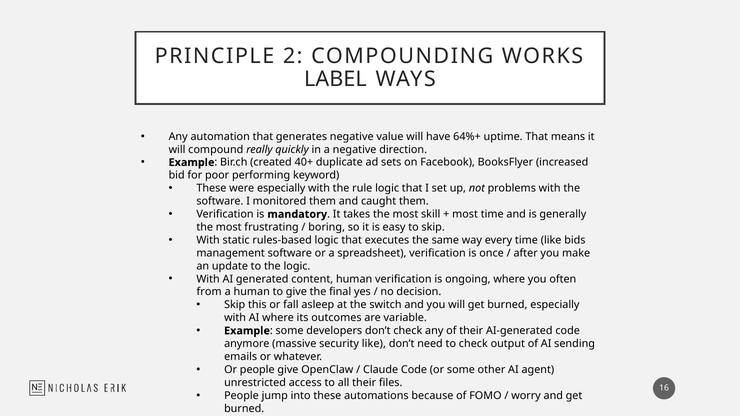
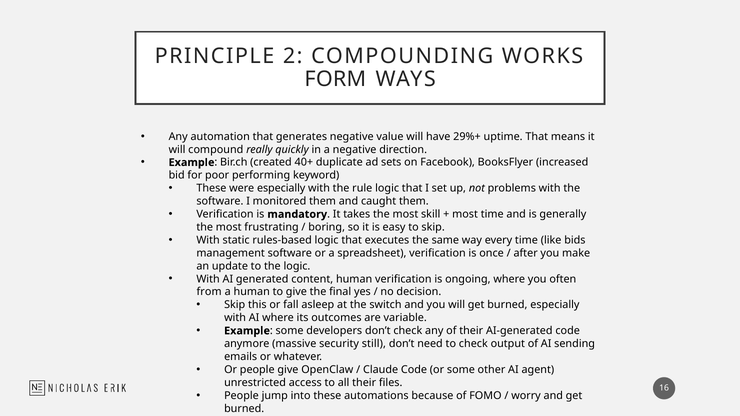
LABEL: LABEL -> FORM
64%+: 64%+ -> 29%+
security like: like -> still
